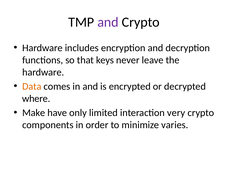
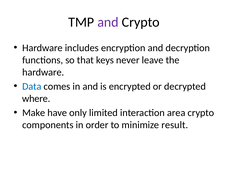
Data colour: orange -> blue
very: very -> area
varies: varies -> result
